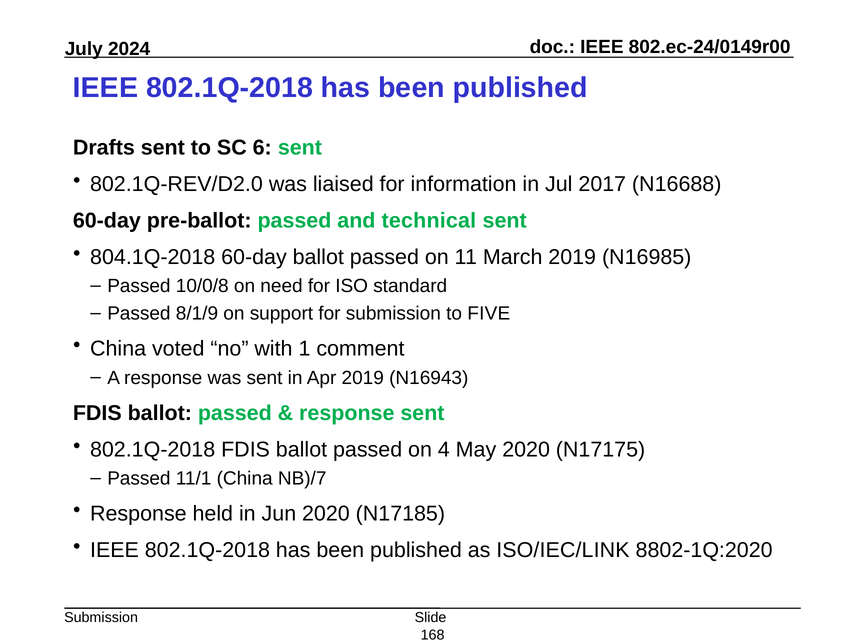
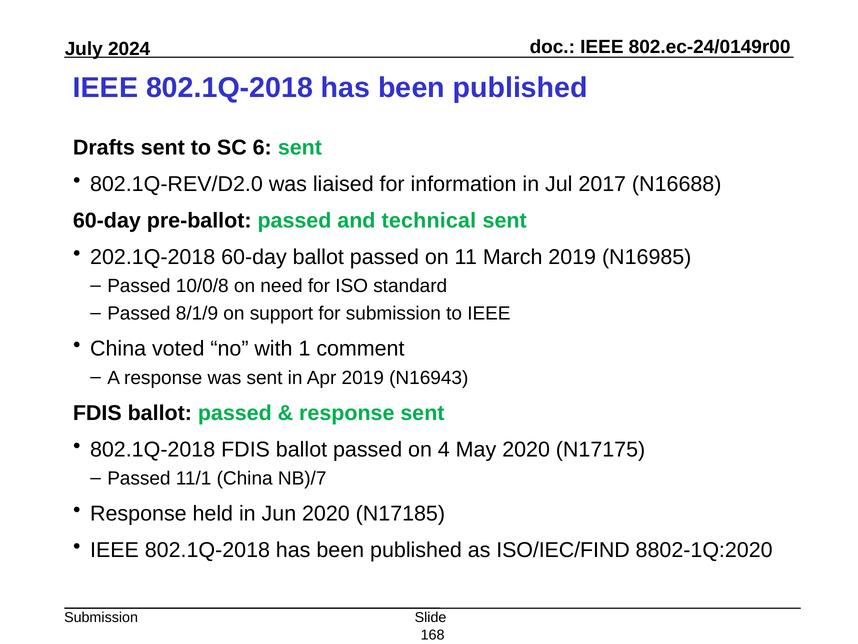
804.1Q-2018: 804.1Q-2018 -> 202.1Q-2018
to FIVE: FIVE -> IEEE
ISO/IEC/LINK: ISO/IEC/LINK -> ISO/IEC/FIND
